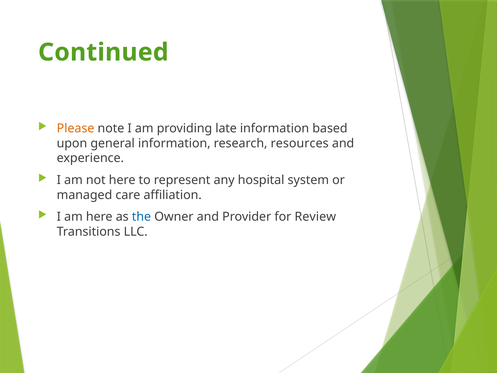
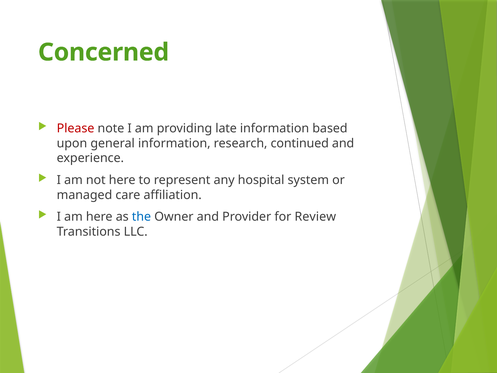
Continued: Continued -> Concerned
Please colour: orange -> red
resources: resources -> continued
